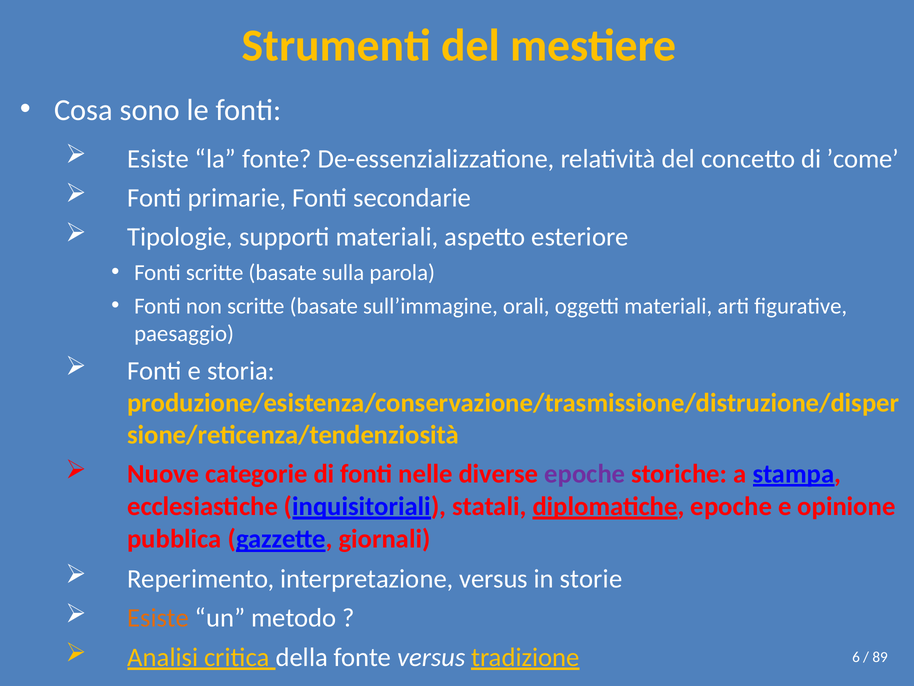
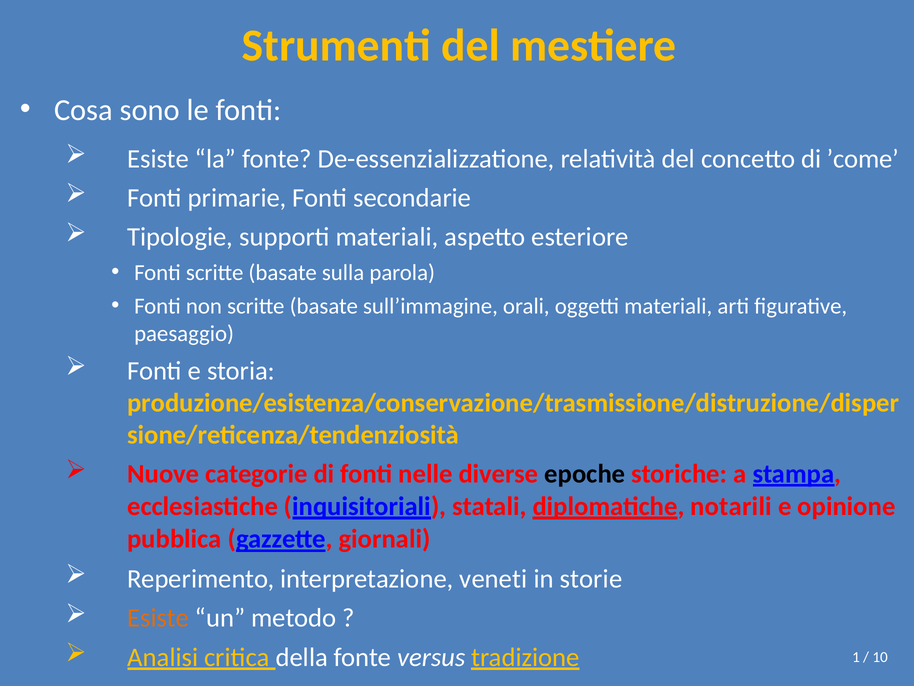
epoche at (585, 474) colour: purple -> black
diplomatiche epoche: epoche -> notarili
interpretazione versus: versus -> veneti
6: 6 -> 1
89: 89 -> 10
